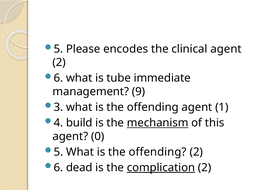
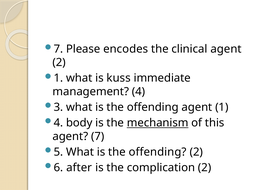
5 at (58, 49): 5 -> 7
6 at (58, 78): 6 -> 1
tube: tube -> kuss
management 9: 9 -> 4
build: build -> body
agent 0: 0 -> 7
dead: dead -> after
complication underline: present -> none
